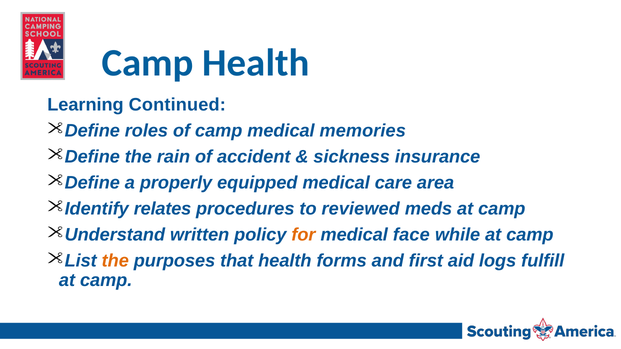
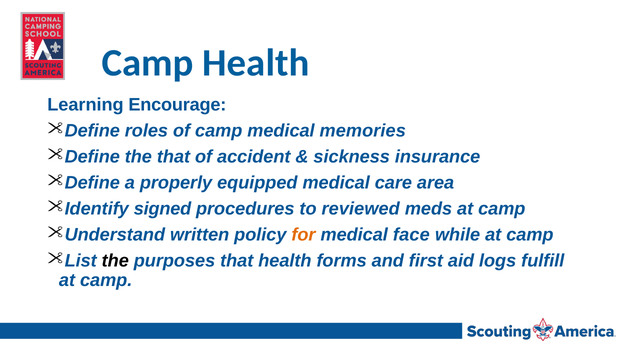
Continued: Continued -> Encourage
the rain: rain -> that
relates: relates -> signed
the at (115, 261) colour: orange -> black
